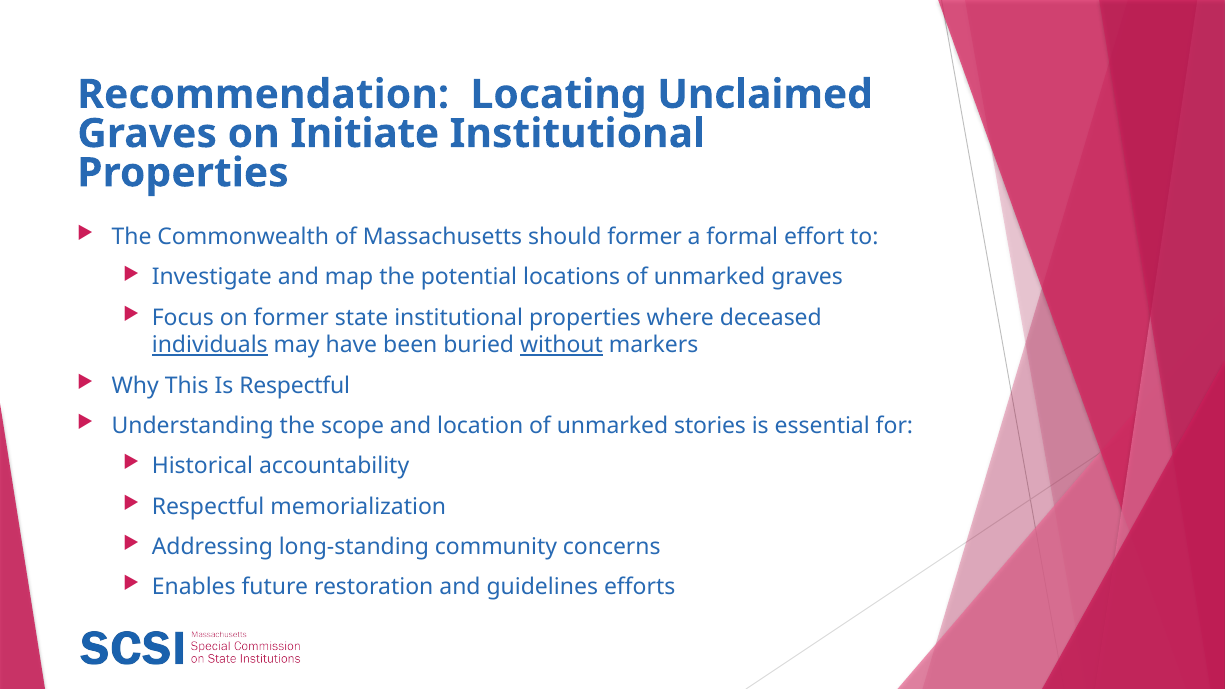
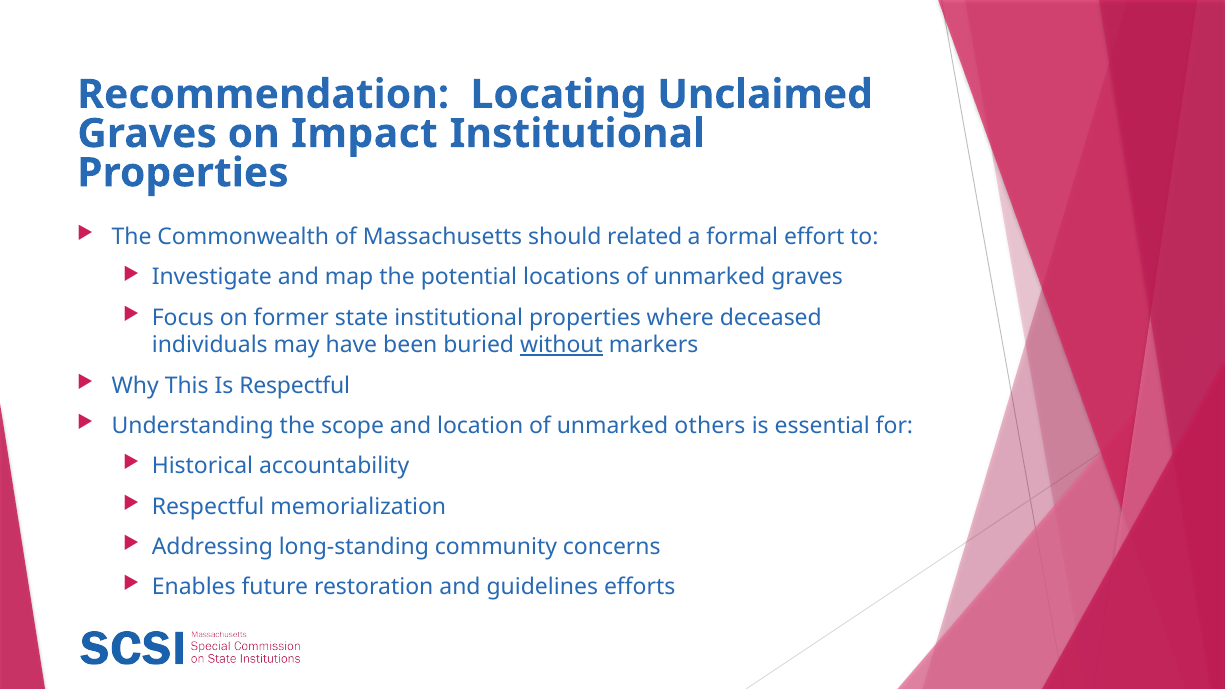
Initiate: Initiate -> Impact
should former: former -> related
individuals underline: present -> none
stories: stories -> others
